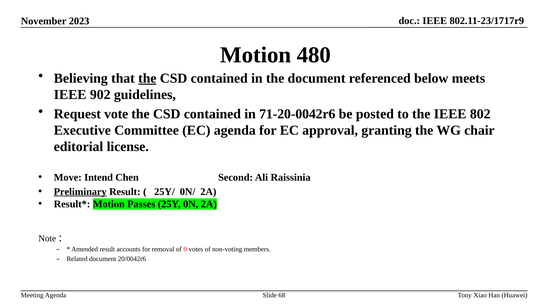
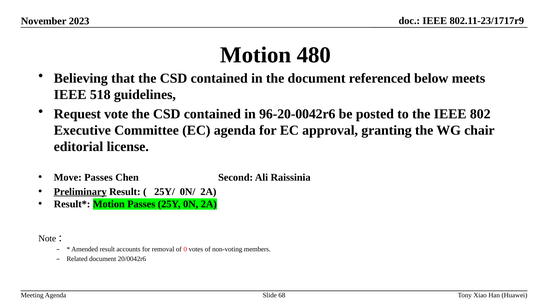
the at (147, 78) underline: present -> none
902: 902 -> 518
71-20-0042r6: 71-20-0042r6 -> 96-20-0042r6
Move Intend: Intend -> Passes
